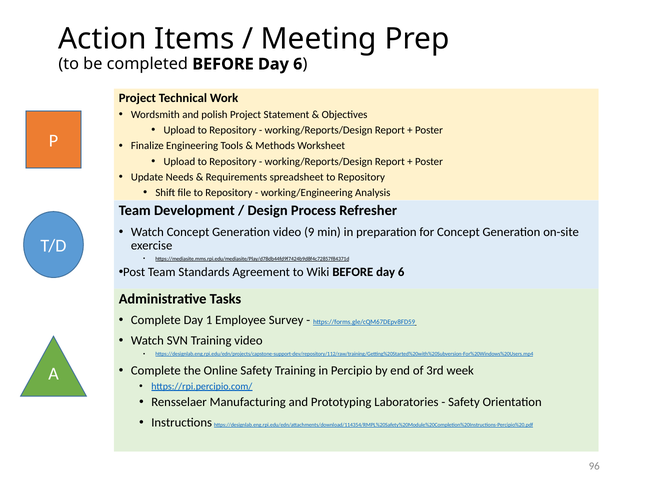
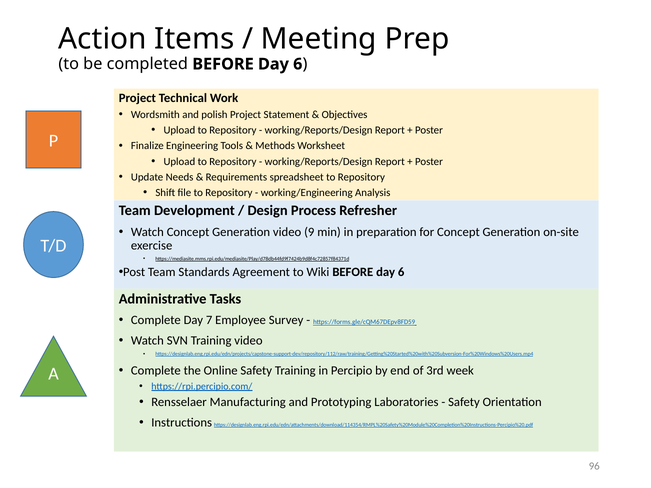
1: 1 -> 7
